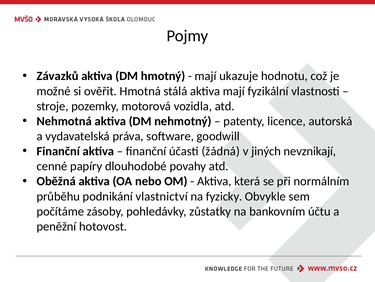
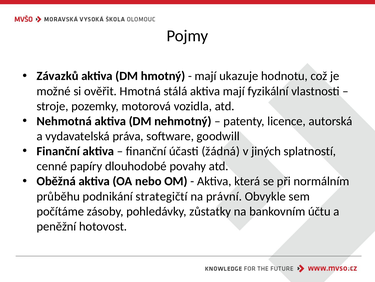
nevznikají: nevznikají -> splatností
vlastnictví: vlastnictví -> strategičtí
fyzicky: fyzicky -> právní
